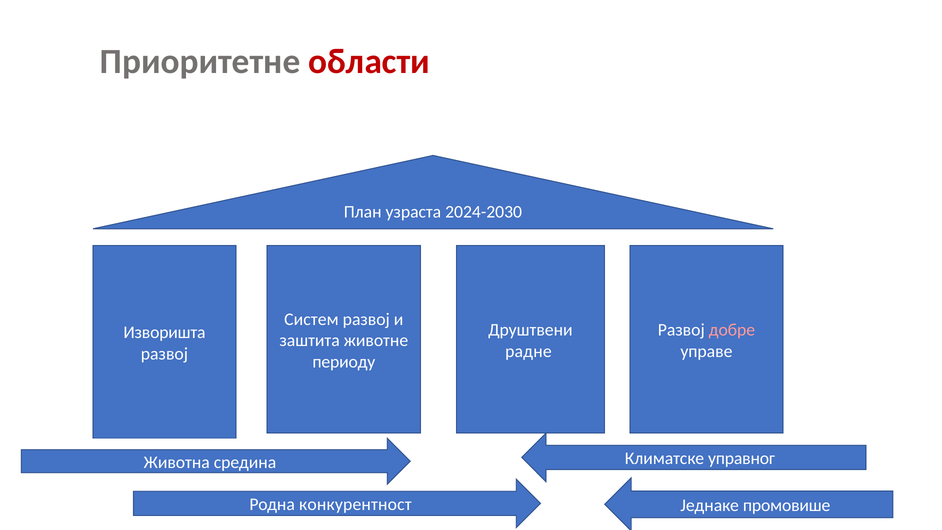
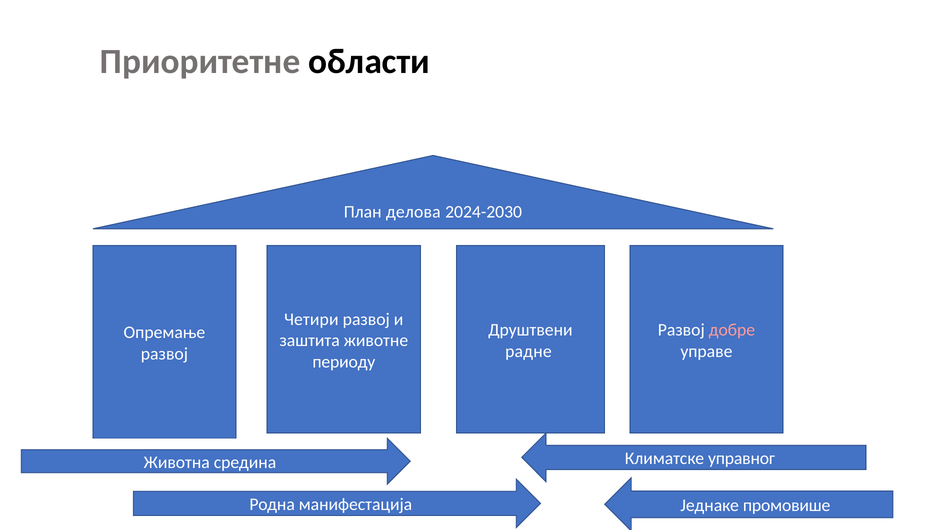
области colour: red -> black
узраста: узраста -> делова
Систем: Систем -> Четири
Изворишта: Изворишта -> Опремање
конкурентност: конкурентност -> манифестација
